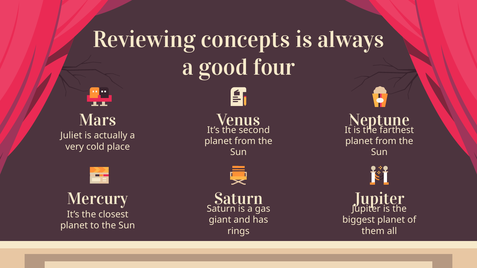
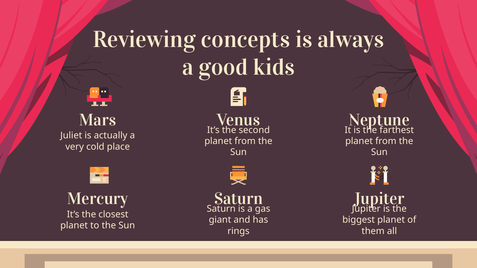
four: four -> kids
